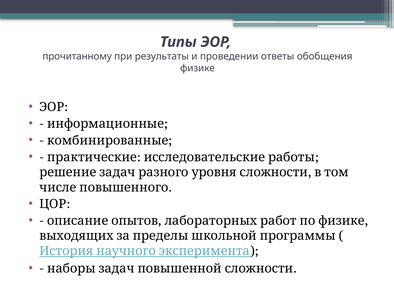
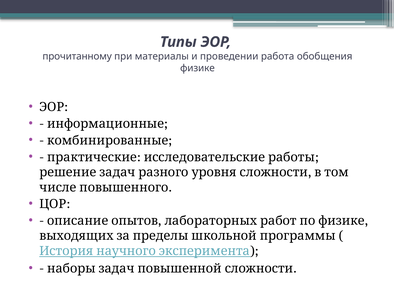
результаты: результаты -> материалы
ответы: ответы -> работа
